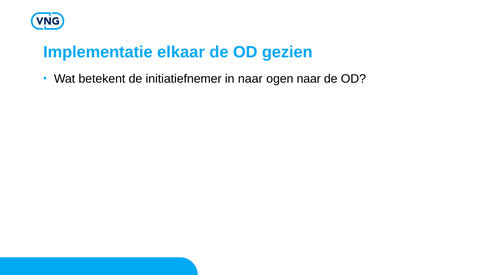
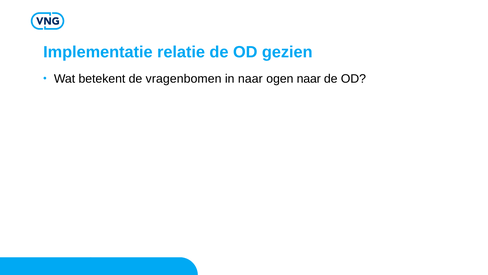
elkaar: elkaar -> relatie
initiatiefnemer: initiatiefnemer -> vragenbomen
